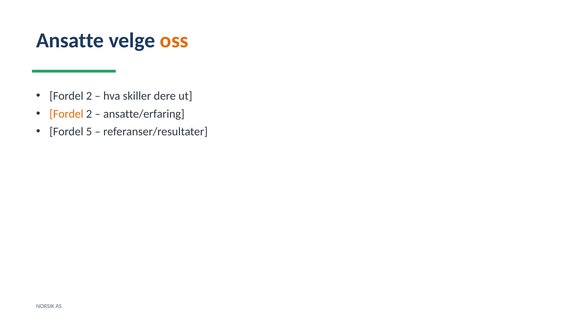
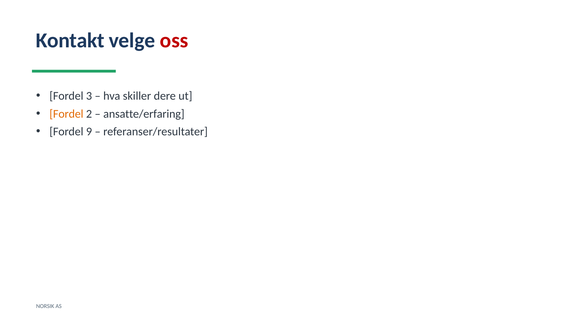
Ansatte: Ansatte -> Kontakt
oss colour: orange -> red
2 at (89, 96): 2 -> 3
5: 5 -> 9
